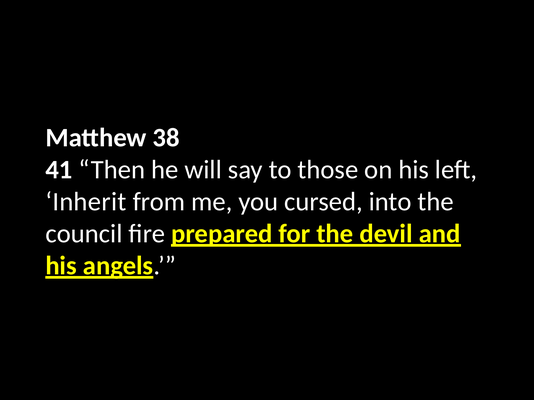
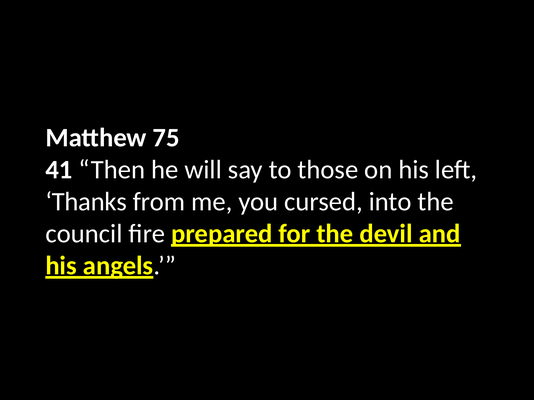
38: 38 -> 75
Inherit: Inherit -> Thanks
